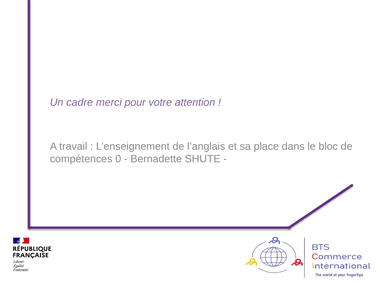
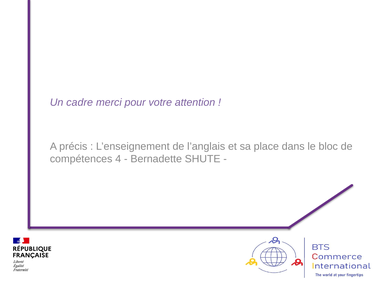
travail: travail -> précis
0: 0 -> 4
